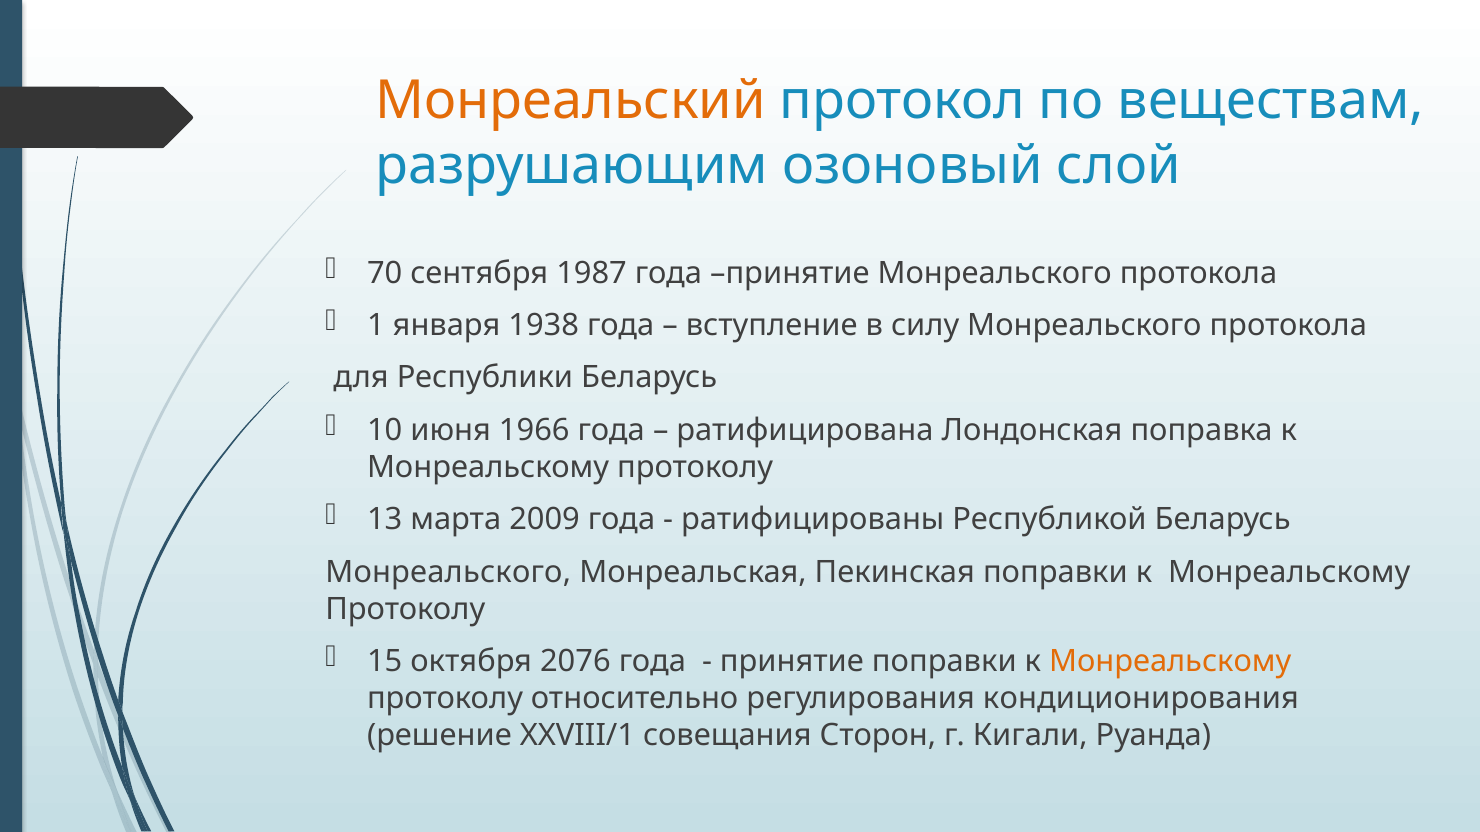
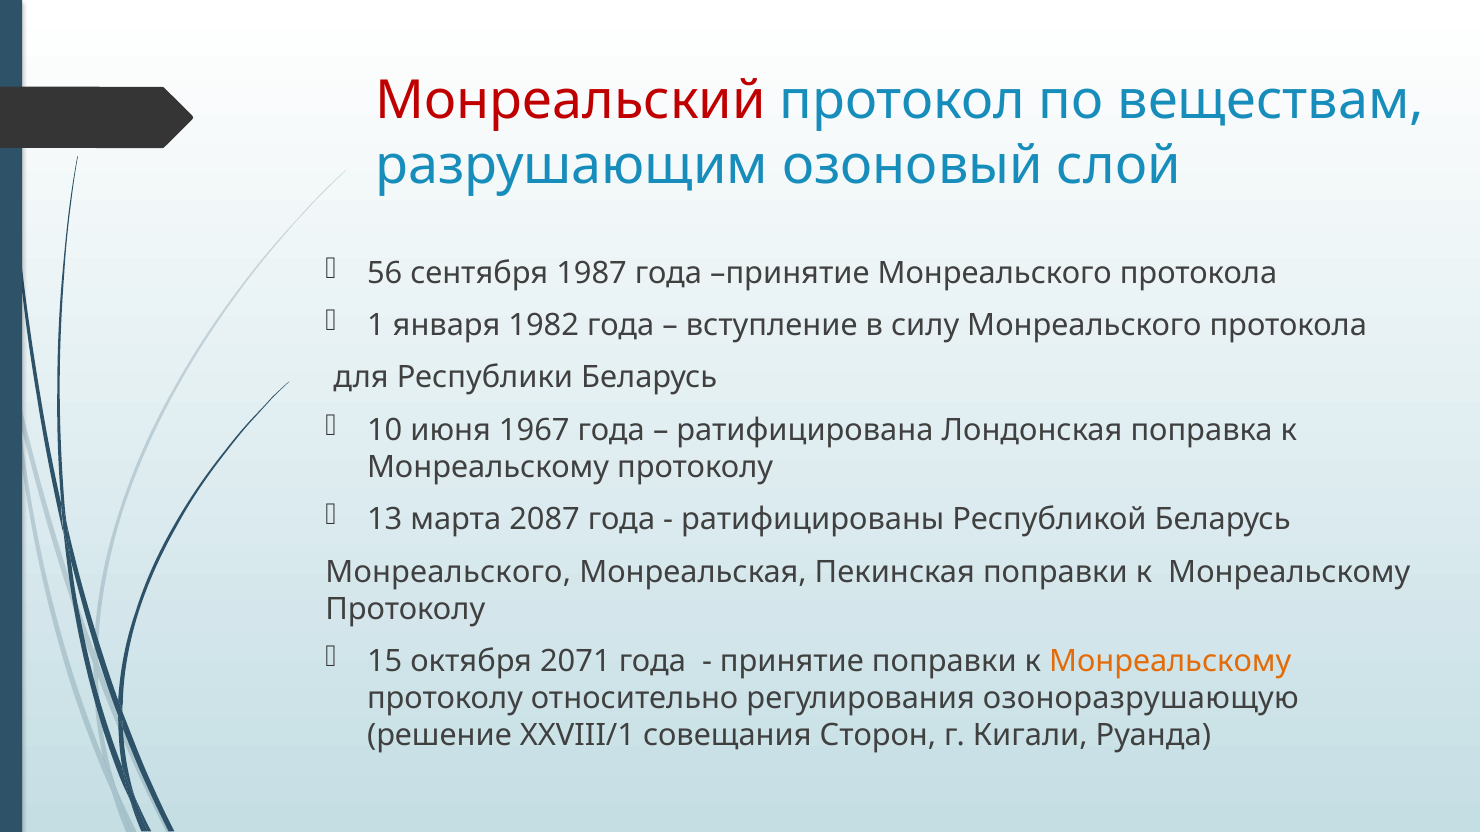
Монреальский colour: orange -> red
70: 70 -> 56
1938: 1938 -> 1982
1966: 1966 -> 1967
2009: 2009 -> 2087
2076: 2076 -> 2071
кондиционирования: кондиционирования -> озоноразрушающую
